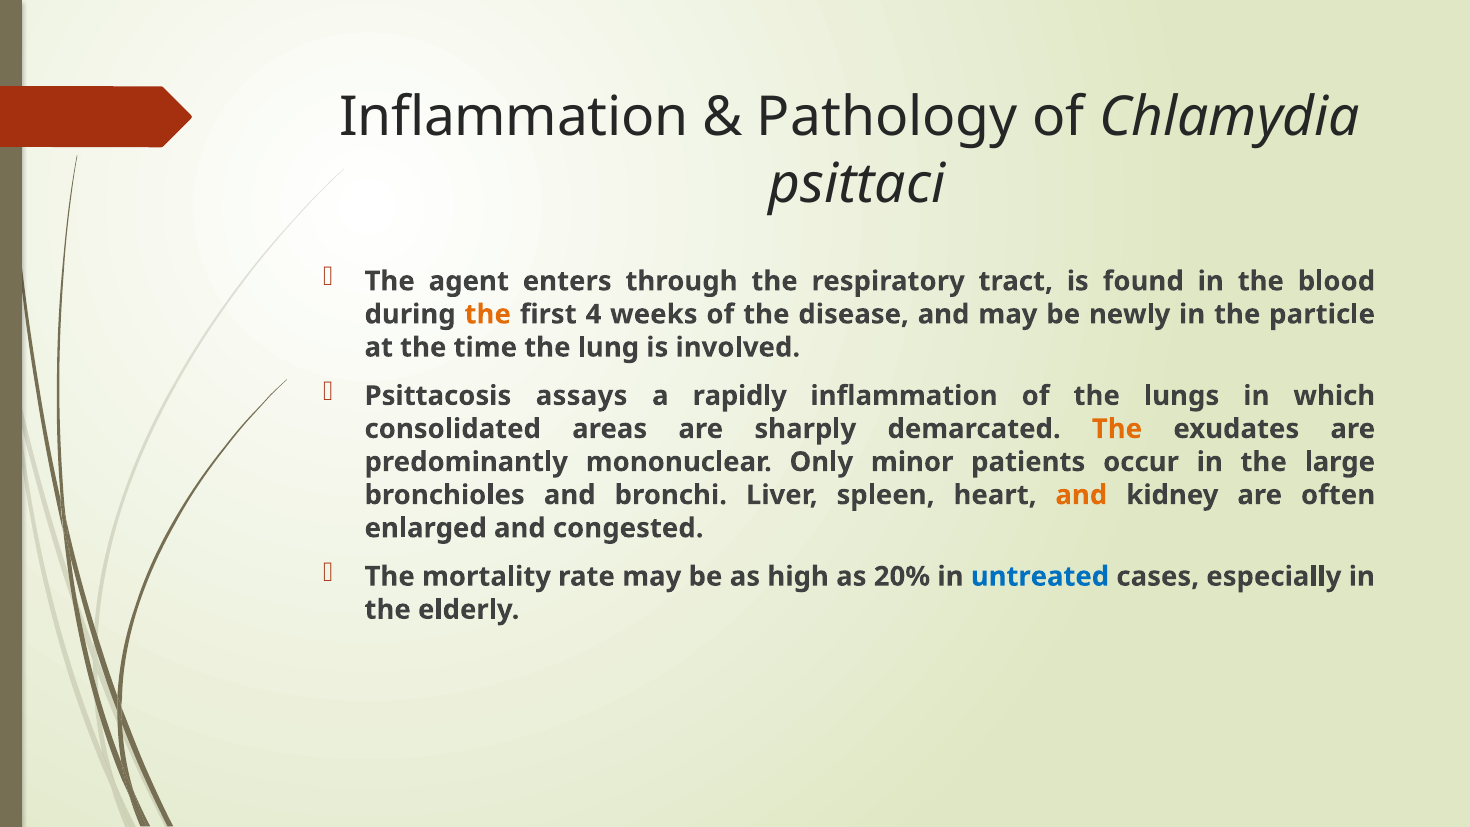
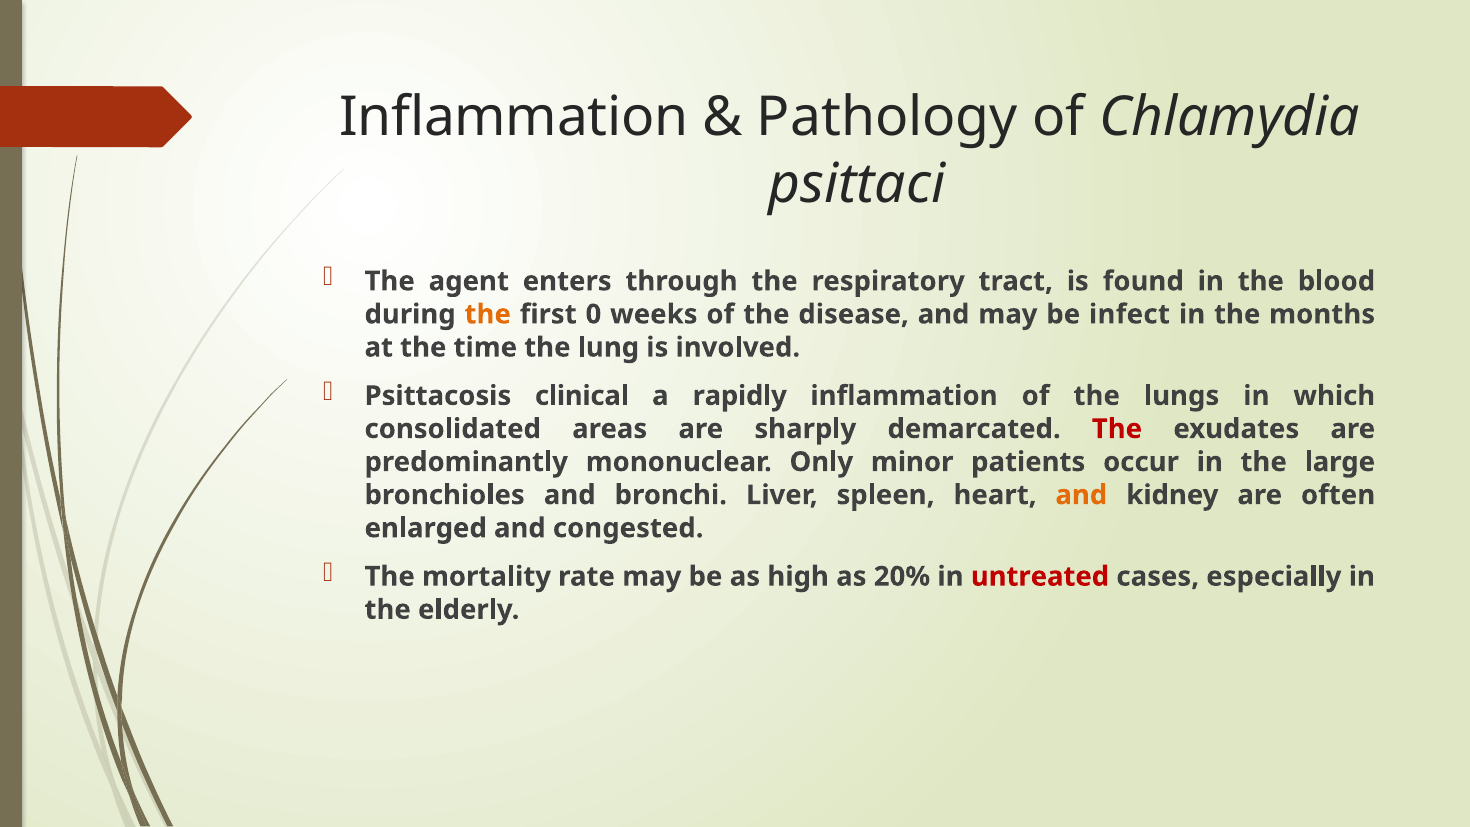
4: 4 -> 0
newly: newly -> infect
particle: particle -> months
assays: assays -> clinical
The at (1117, 429) colour: orange -> red
untreated colour: blue -> red
